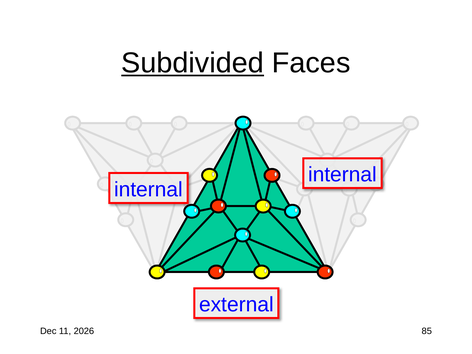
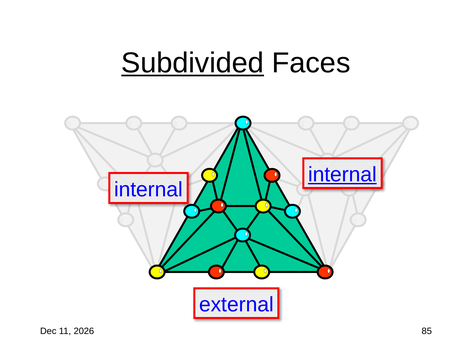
internal at (342, 175) underline: none -> present
